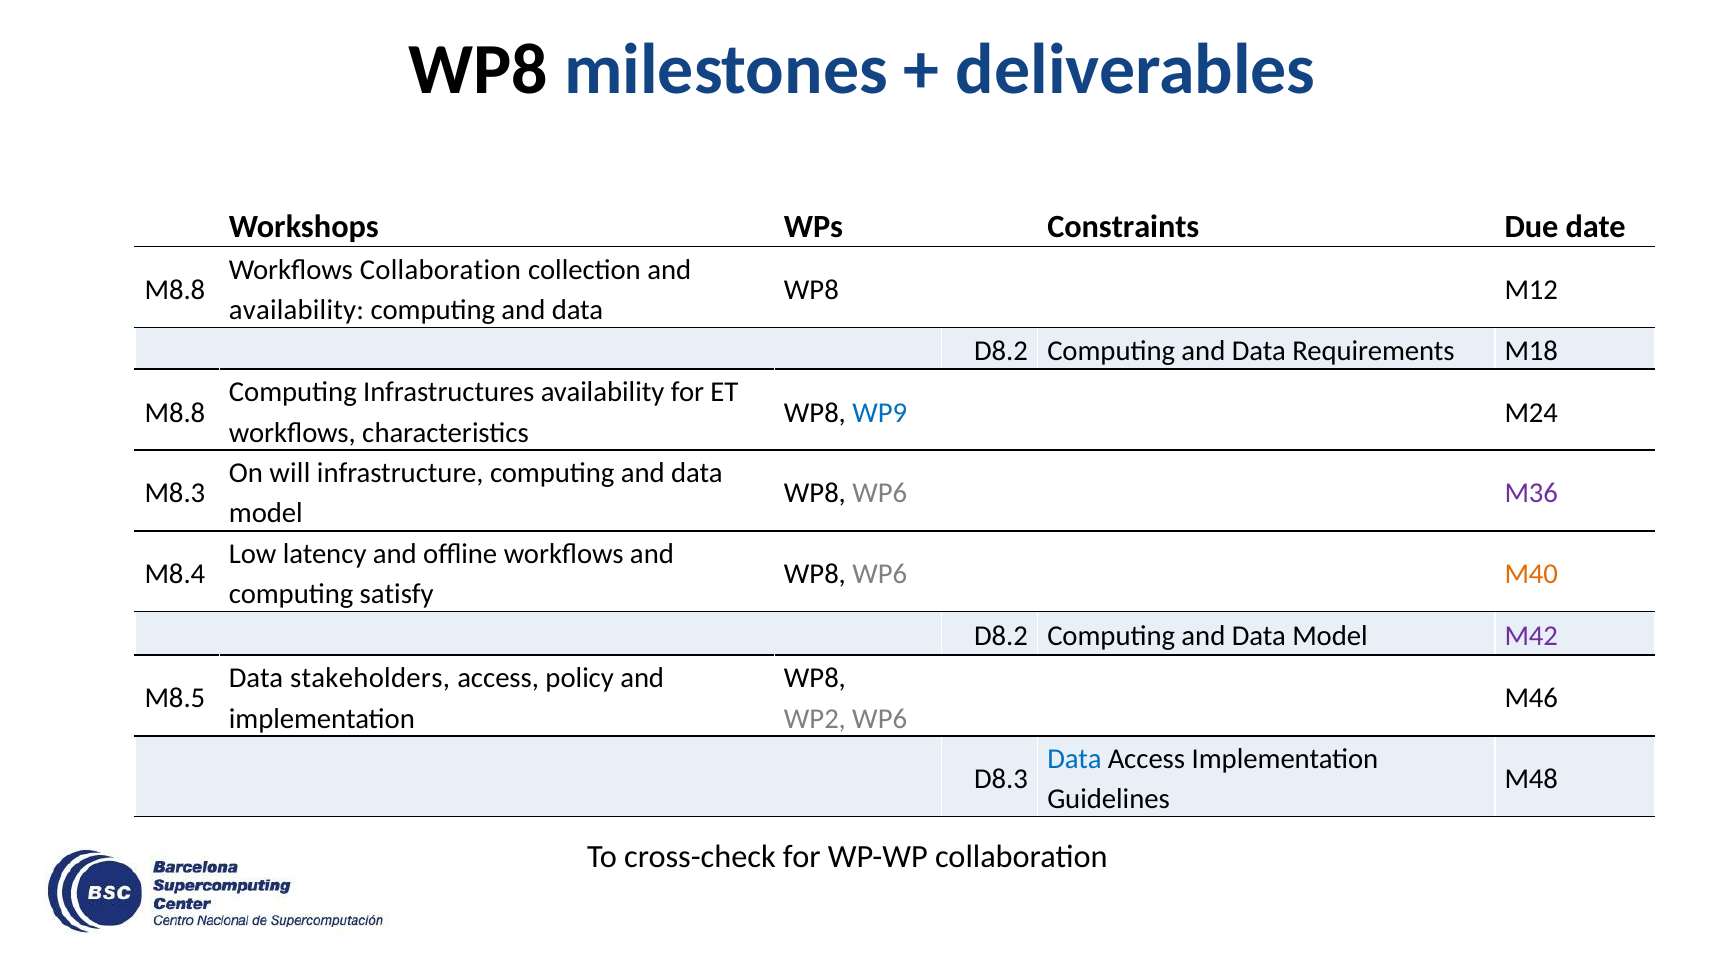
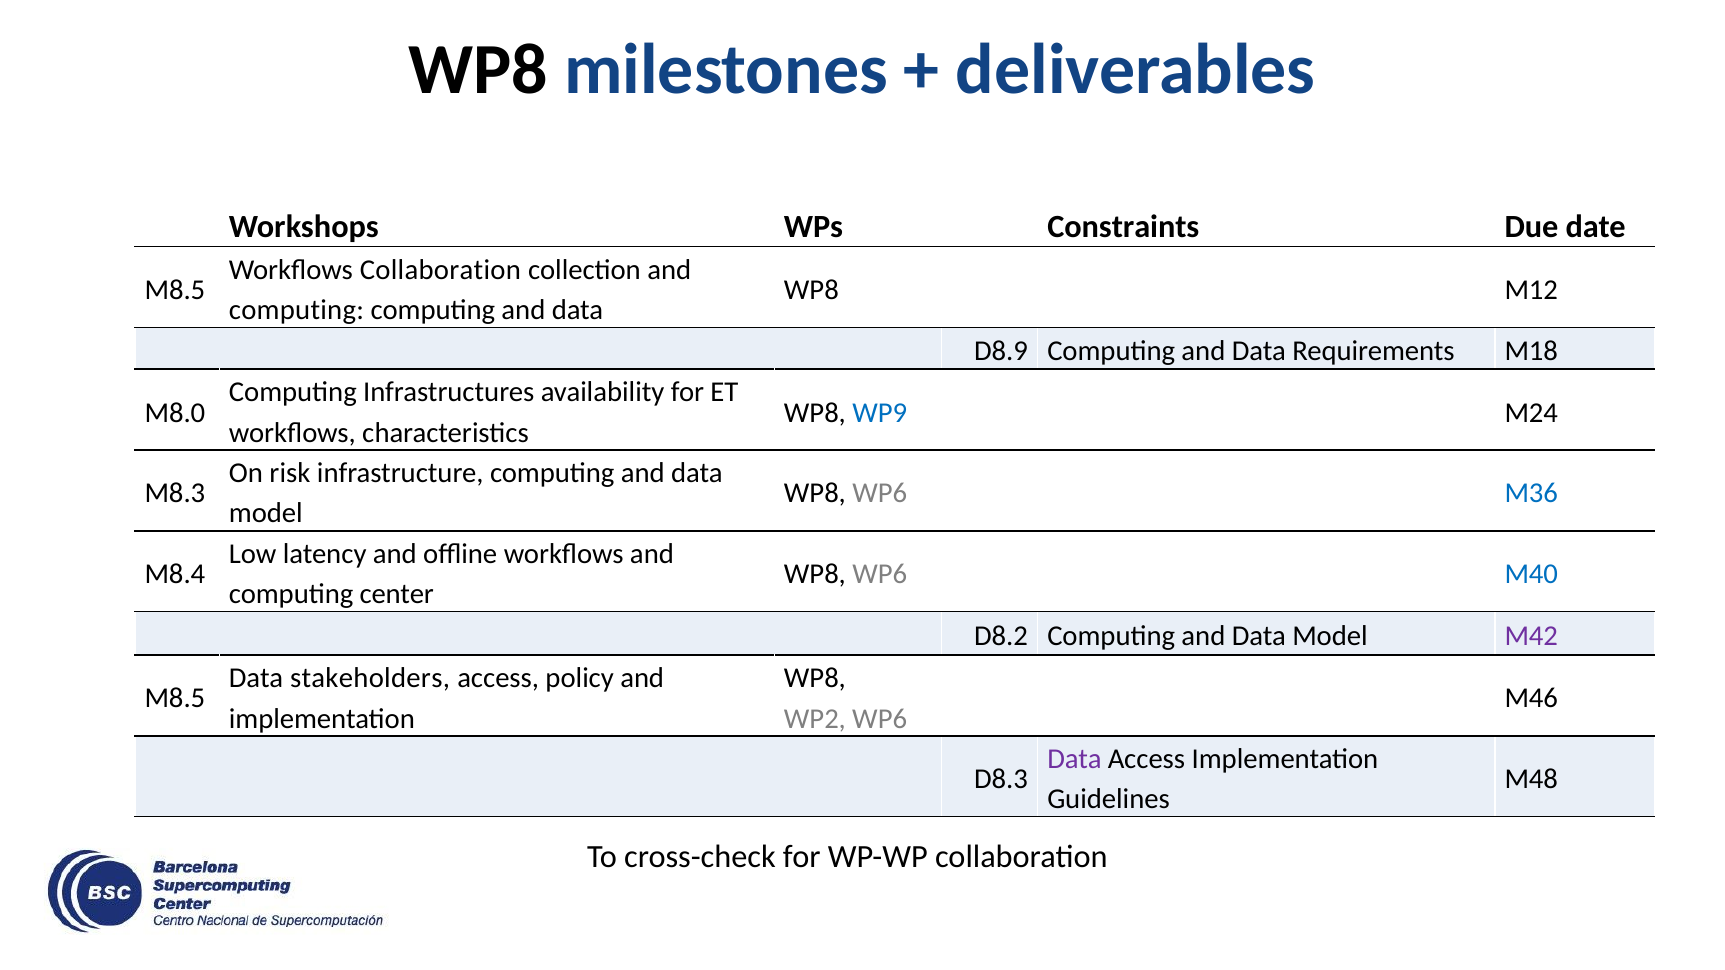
M8.8 at (175, 290): M8.8 -> M8.5
availability at (296, 310): availability -> computing
D8.2 at (1001, 351): D8.2 -> D8.9
M8.8 at (175, 413): M8.8 -> M8.0
will: will -> risk
M36 colour: purple -> blue
M40 colour: orange -> blue
satisfy: satisfy -> center
Data at (1074, 759) colour: blue -> purple
